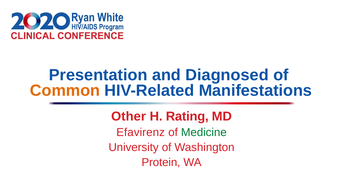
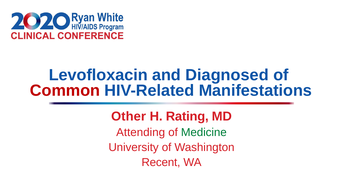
Presentation: Presentation -> Levofloxacin
Common colour: orange -> red
Efavirenz: Efavirenz -> Attending
Protein: Protein -> Recent
